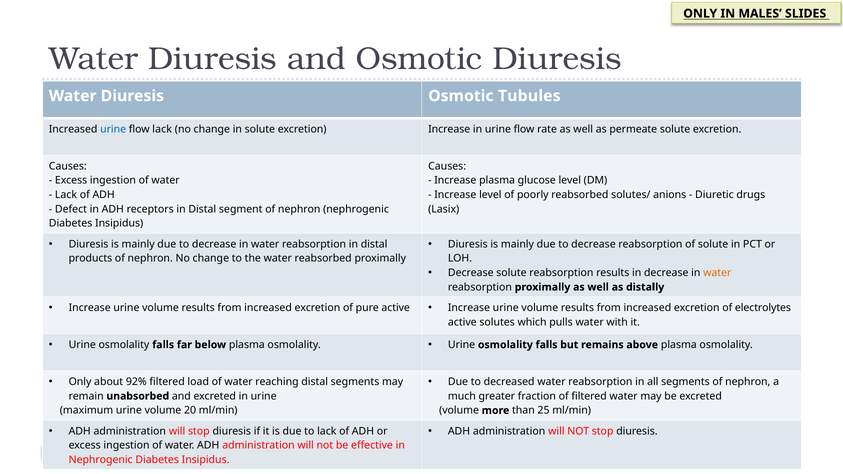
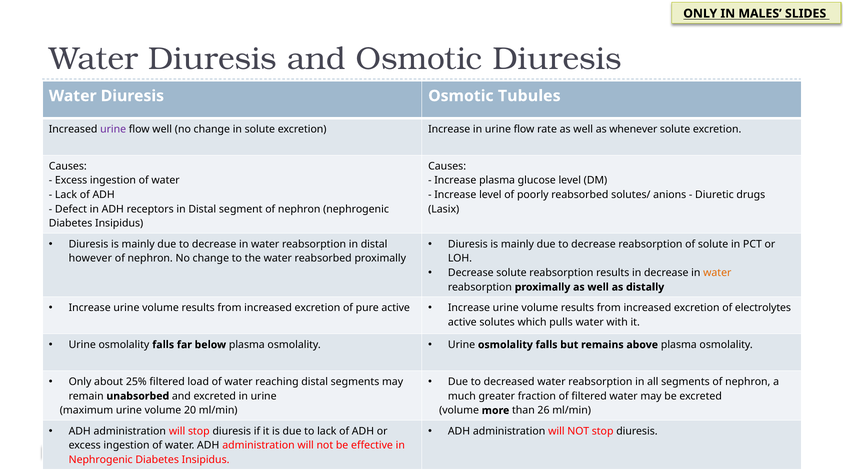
urine at (113, 129) colour: blue -> purple
flow lack: lack -> well
permeate: permeate -> whenever
products: products -> however
92%: 92% -> 25%
25: 25 -> 26
